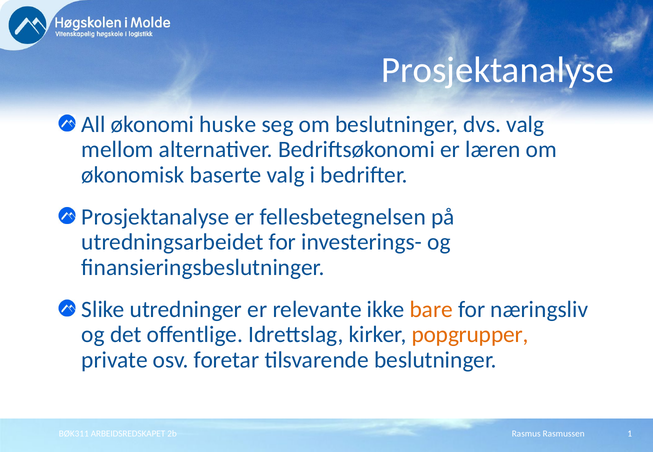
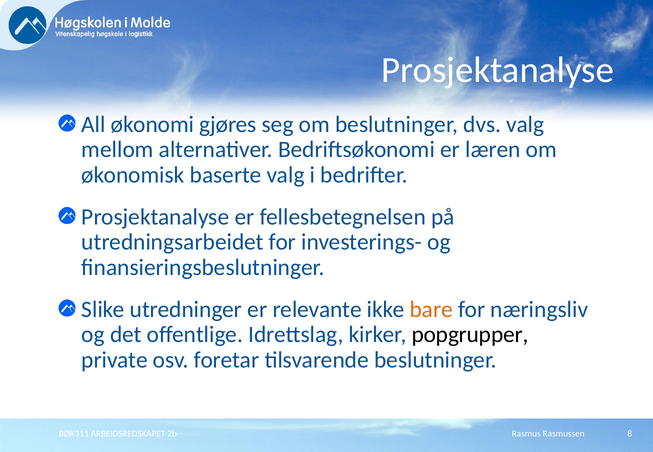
huske: huske -> gjøres
popgrupper colour: orange -> black
1: 1 -> 8
